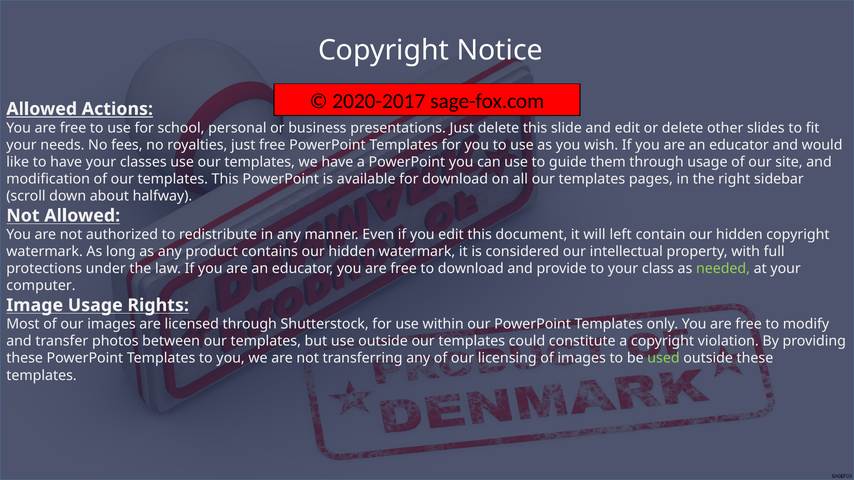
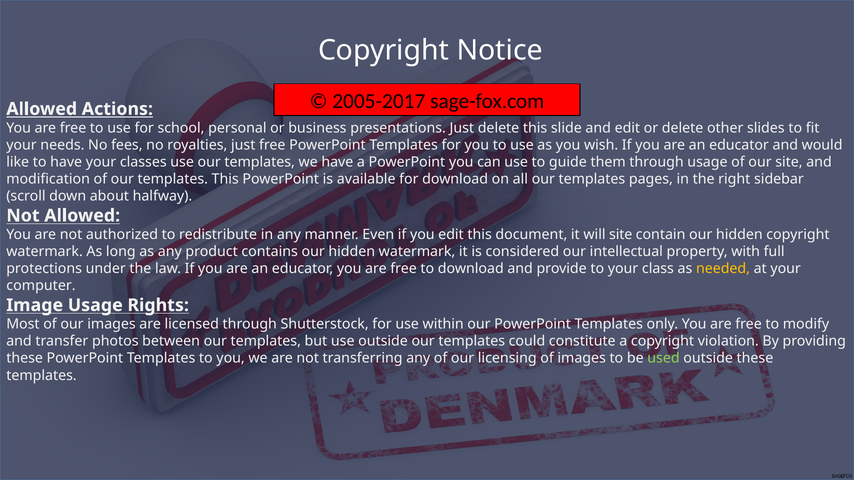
2020-2017: 2020-2017 -> 2005-2017
will left: left -> site
needed colour: light green -> yellow
